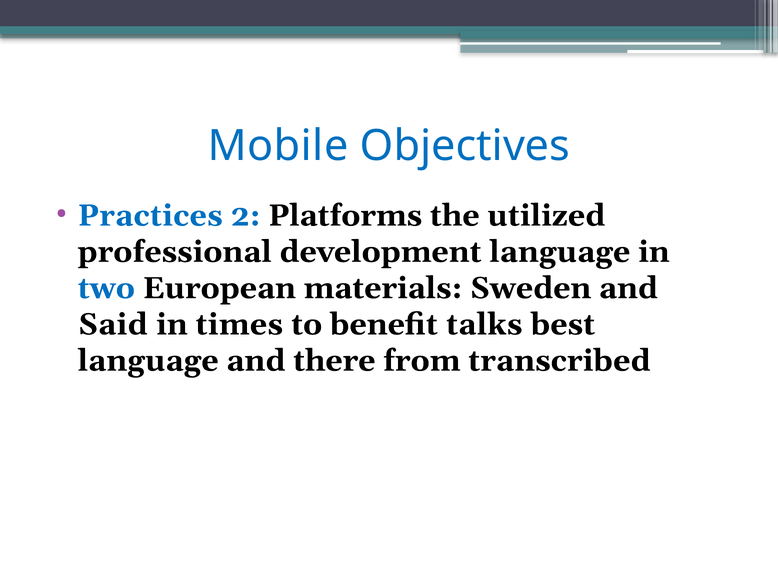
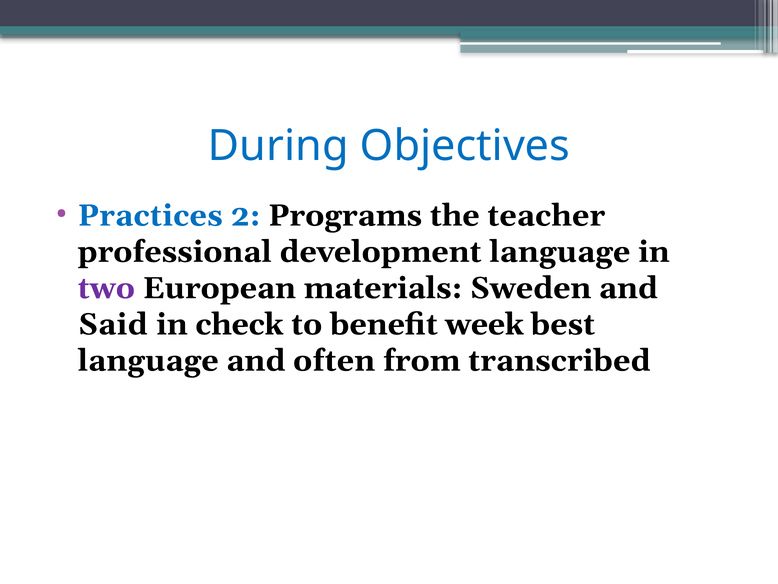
Mobile: Mobile -> During
Platforms: Platforms -> Programs
utilized: utilized -> teacher
two colour: blue -> purple
times: times -> check
talks: talks -> week
there: there -> often
